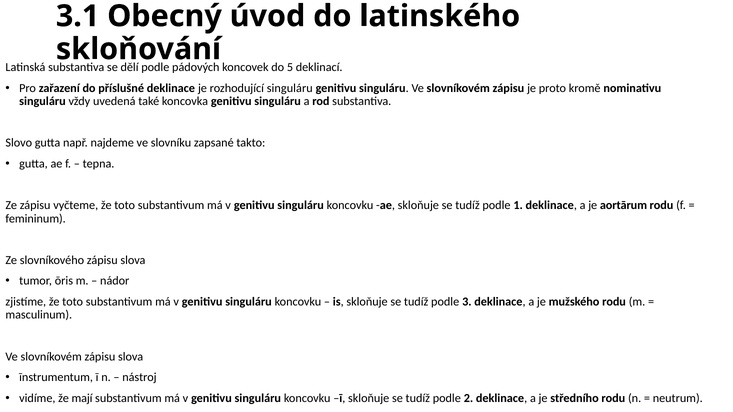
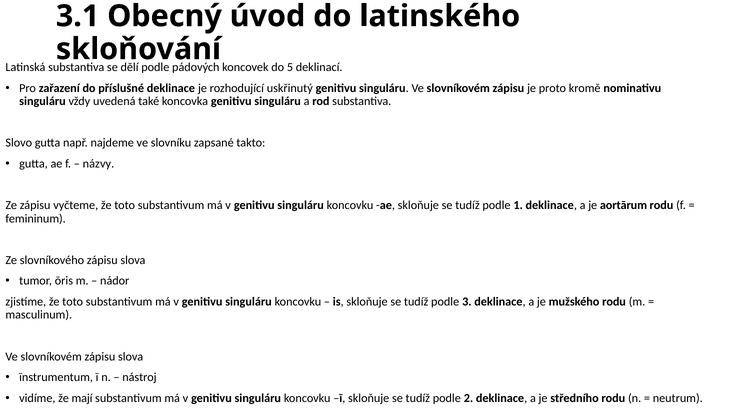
rozhodující singuláru: singuláru -> uskřinutý
tepna: tepna -> názvy
